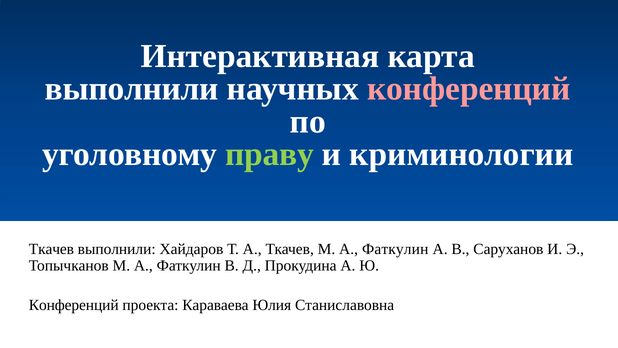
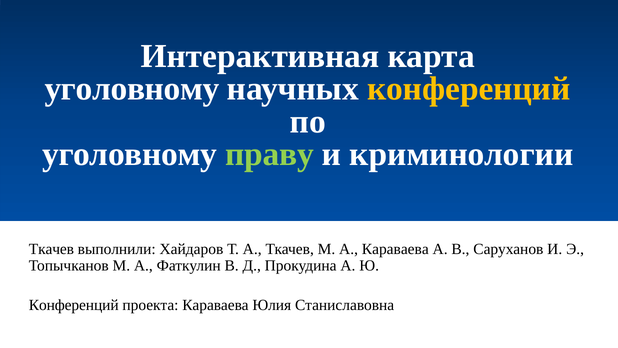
выполнили at (132, 89): выполнили -> уголовному
конференций at (469, 89) colour: pink -> yellow
Ткачев М А Фаткулин: Фаткулин -> Караваева
